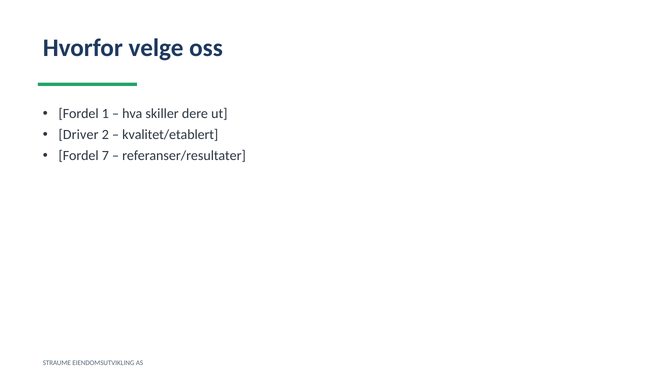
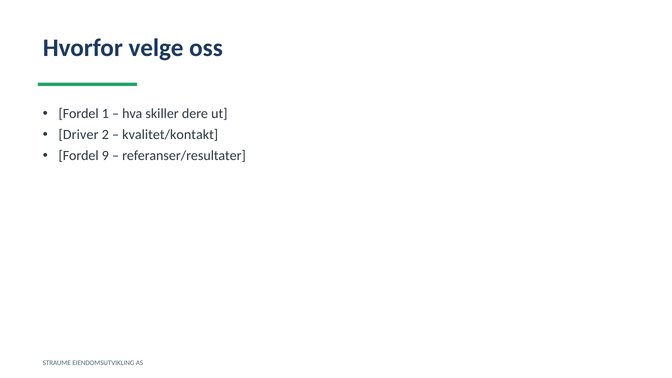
kvalitet/etablert: kvalitet/etablert -> kvalitet/kontakt
7: 7 -> 9
